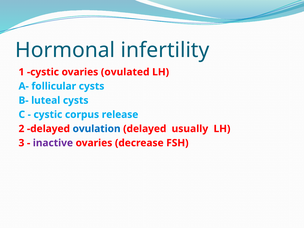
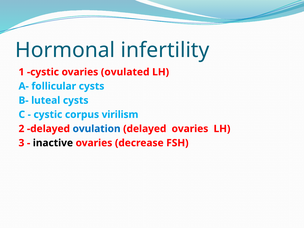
release: release -> virilism
delayed usually: usually -> ovaries
inactive colour: purple -> black
